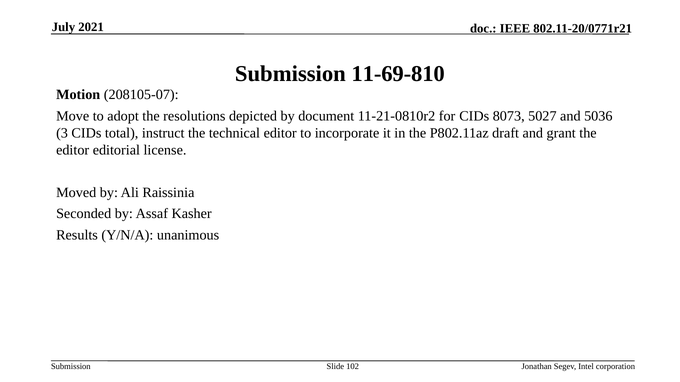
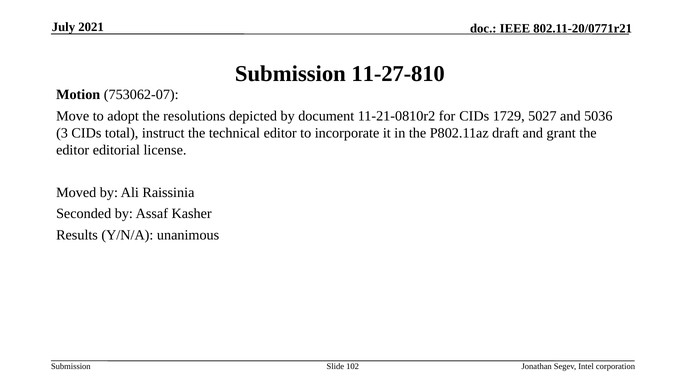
11-69-810: 11-69-810 -> 11-27-810
208105-07: 208105-07 -> 753062-07
8073: 8073 -> 1729
